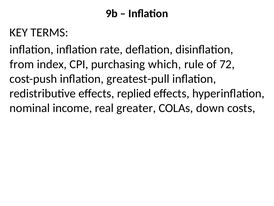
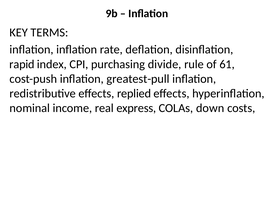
from: from -> rapid
which: which -> divide
72: 72 -> 61
greater: greater -> express
